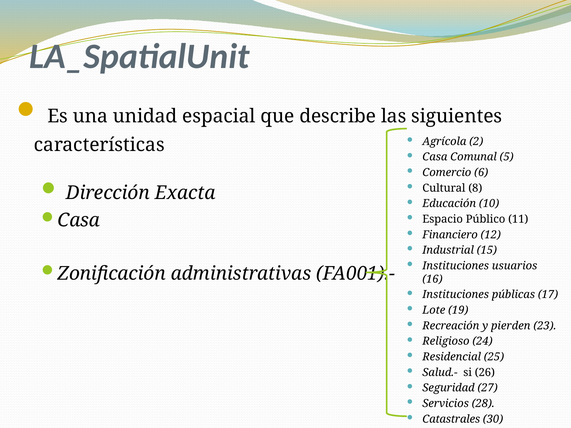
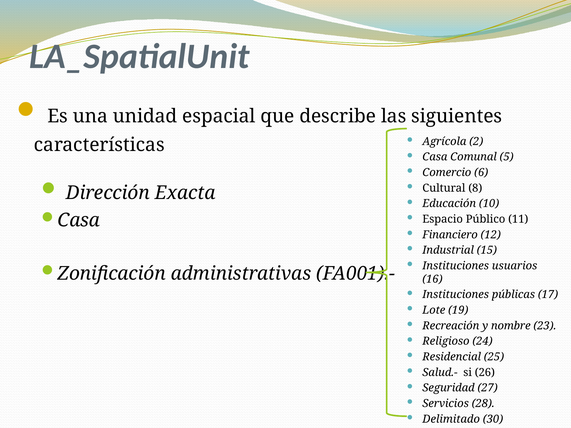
pierden: pierden -> nombre
Catastrales: Catastrales -> Delimitado
